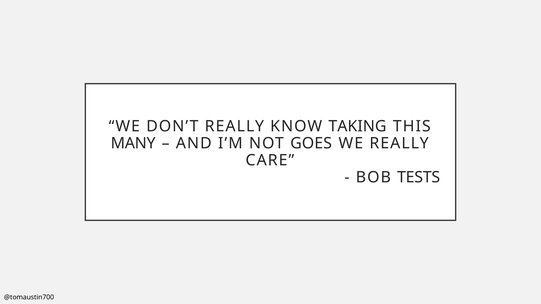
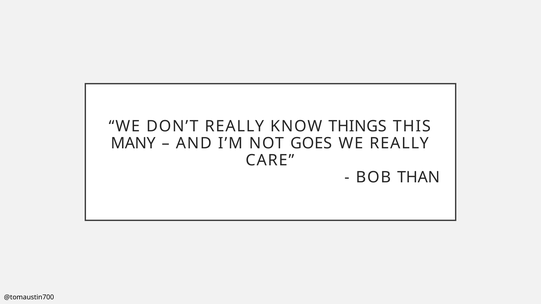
TAKING: TAKING -> THINGS
TESTS: TESTS -> THAN
